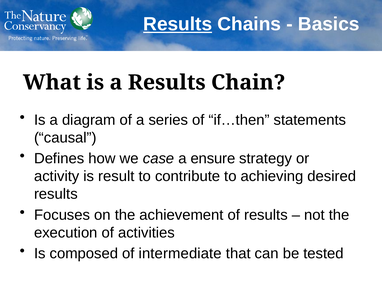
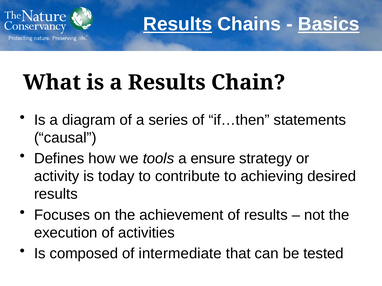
Basics underline: none -> present
case: case -> tools
result: result -> today
